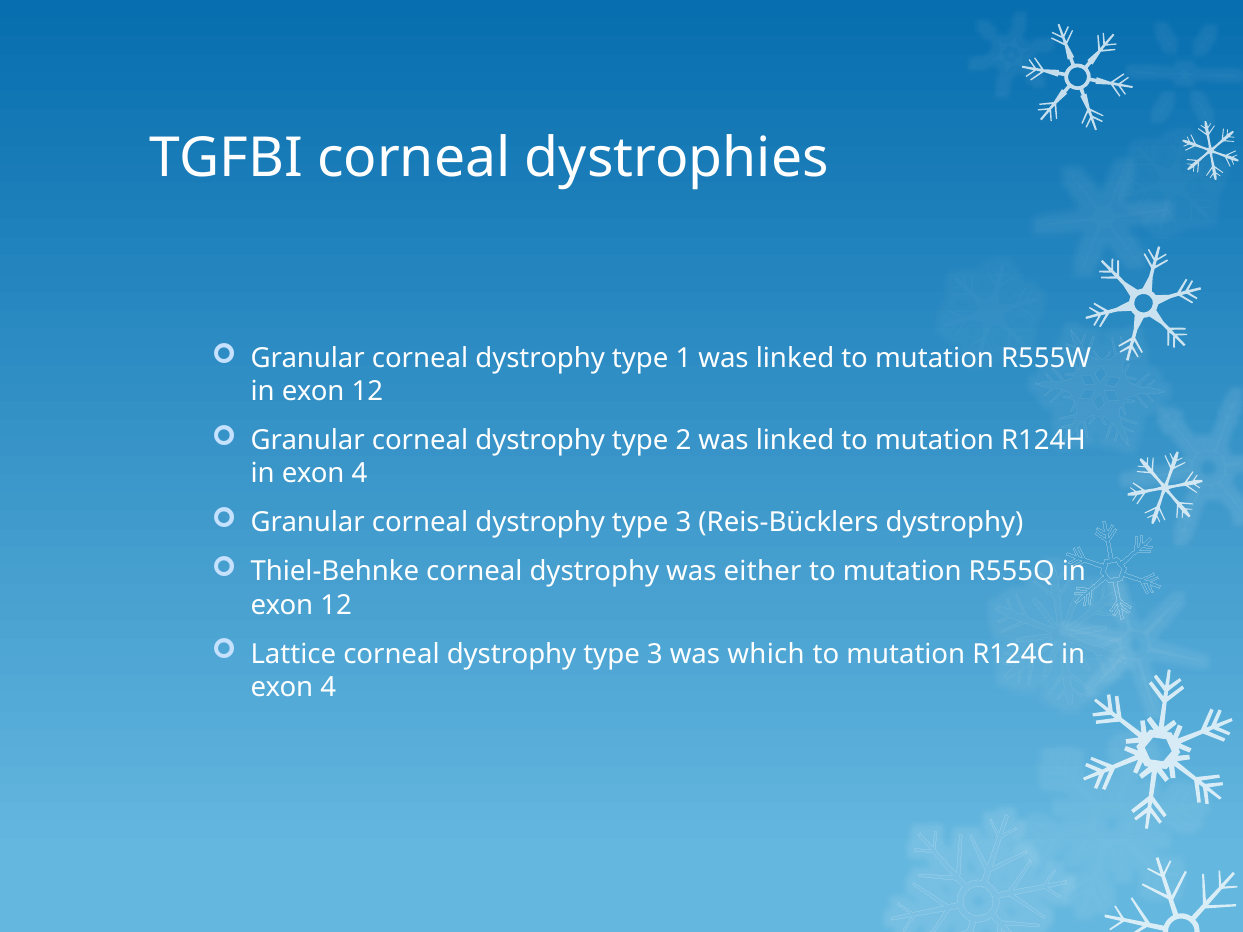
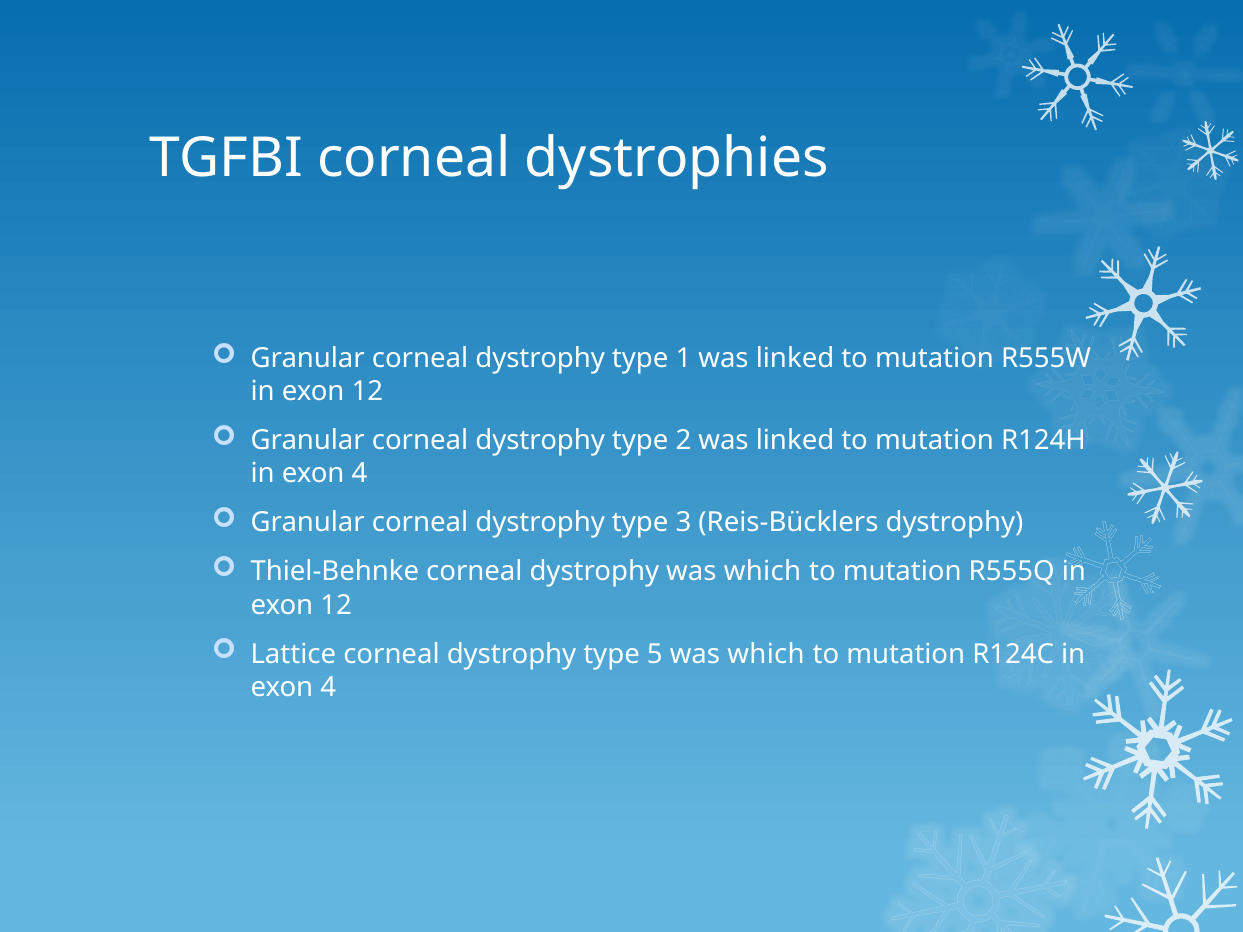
dystrophy was either: either -> which
3 at (655, 654): 3 -> 5
